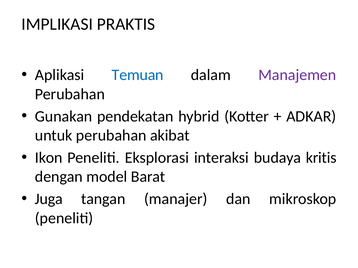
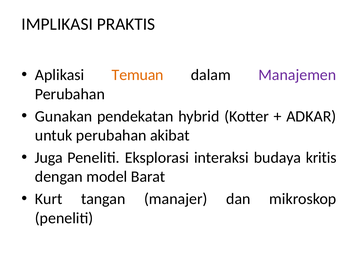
Temuan colour: blue -> orange
Ikon: Ikon -> Juga
Juga: Juga -> Kurt
